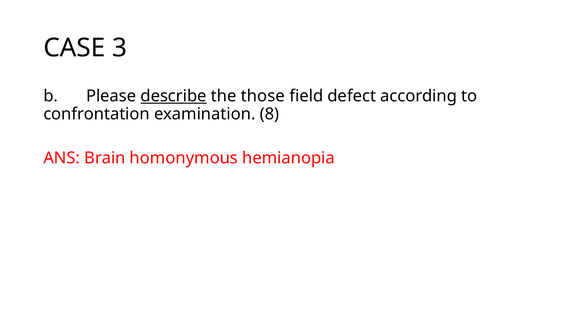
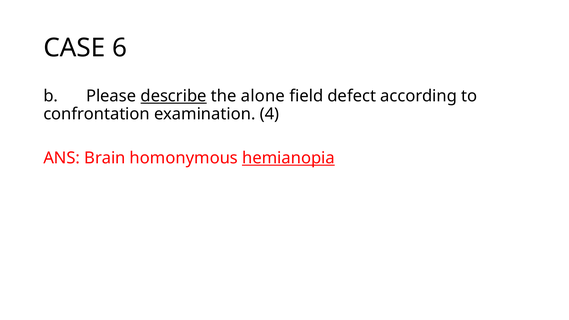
3: 3 -> 6
those: those -> alone
8: 8 -> 4
hemianopia underline: none -> present
